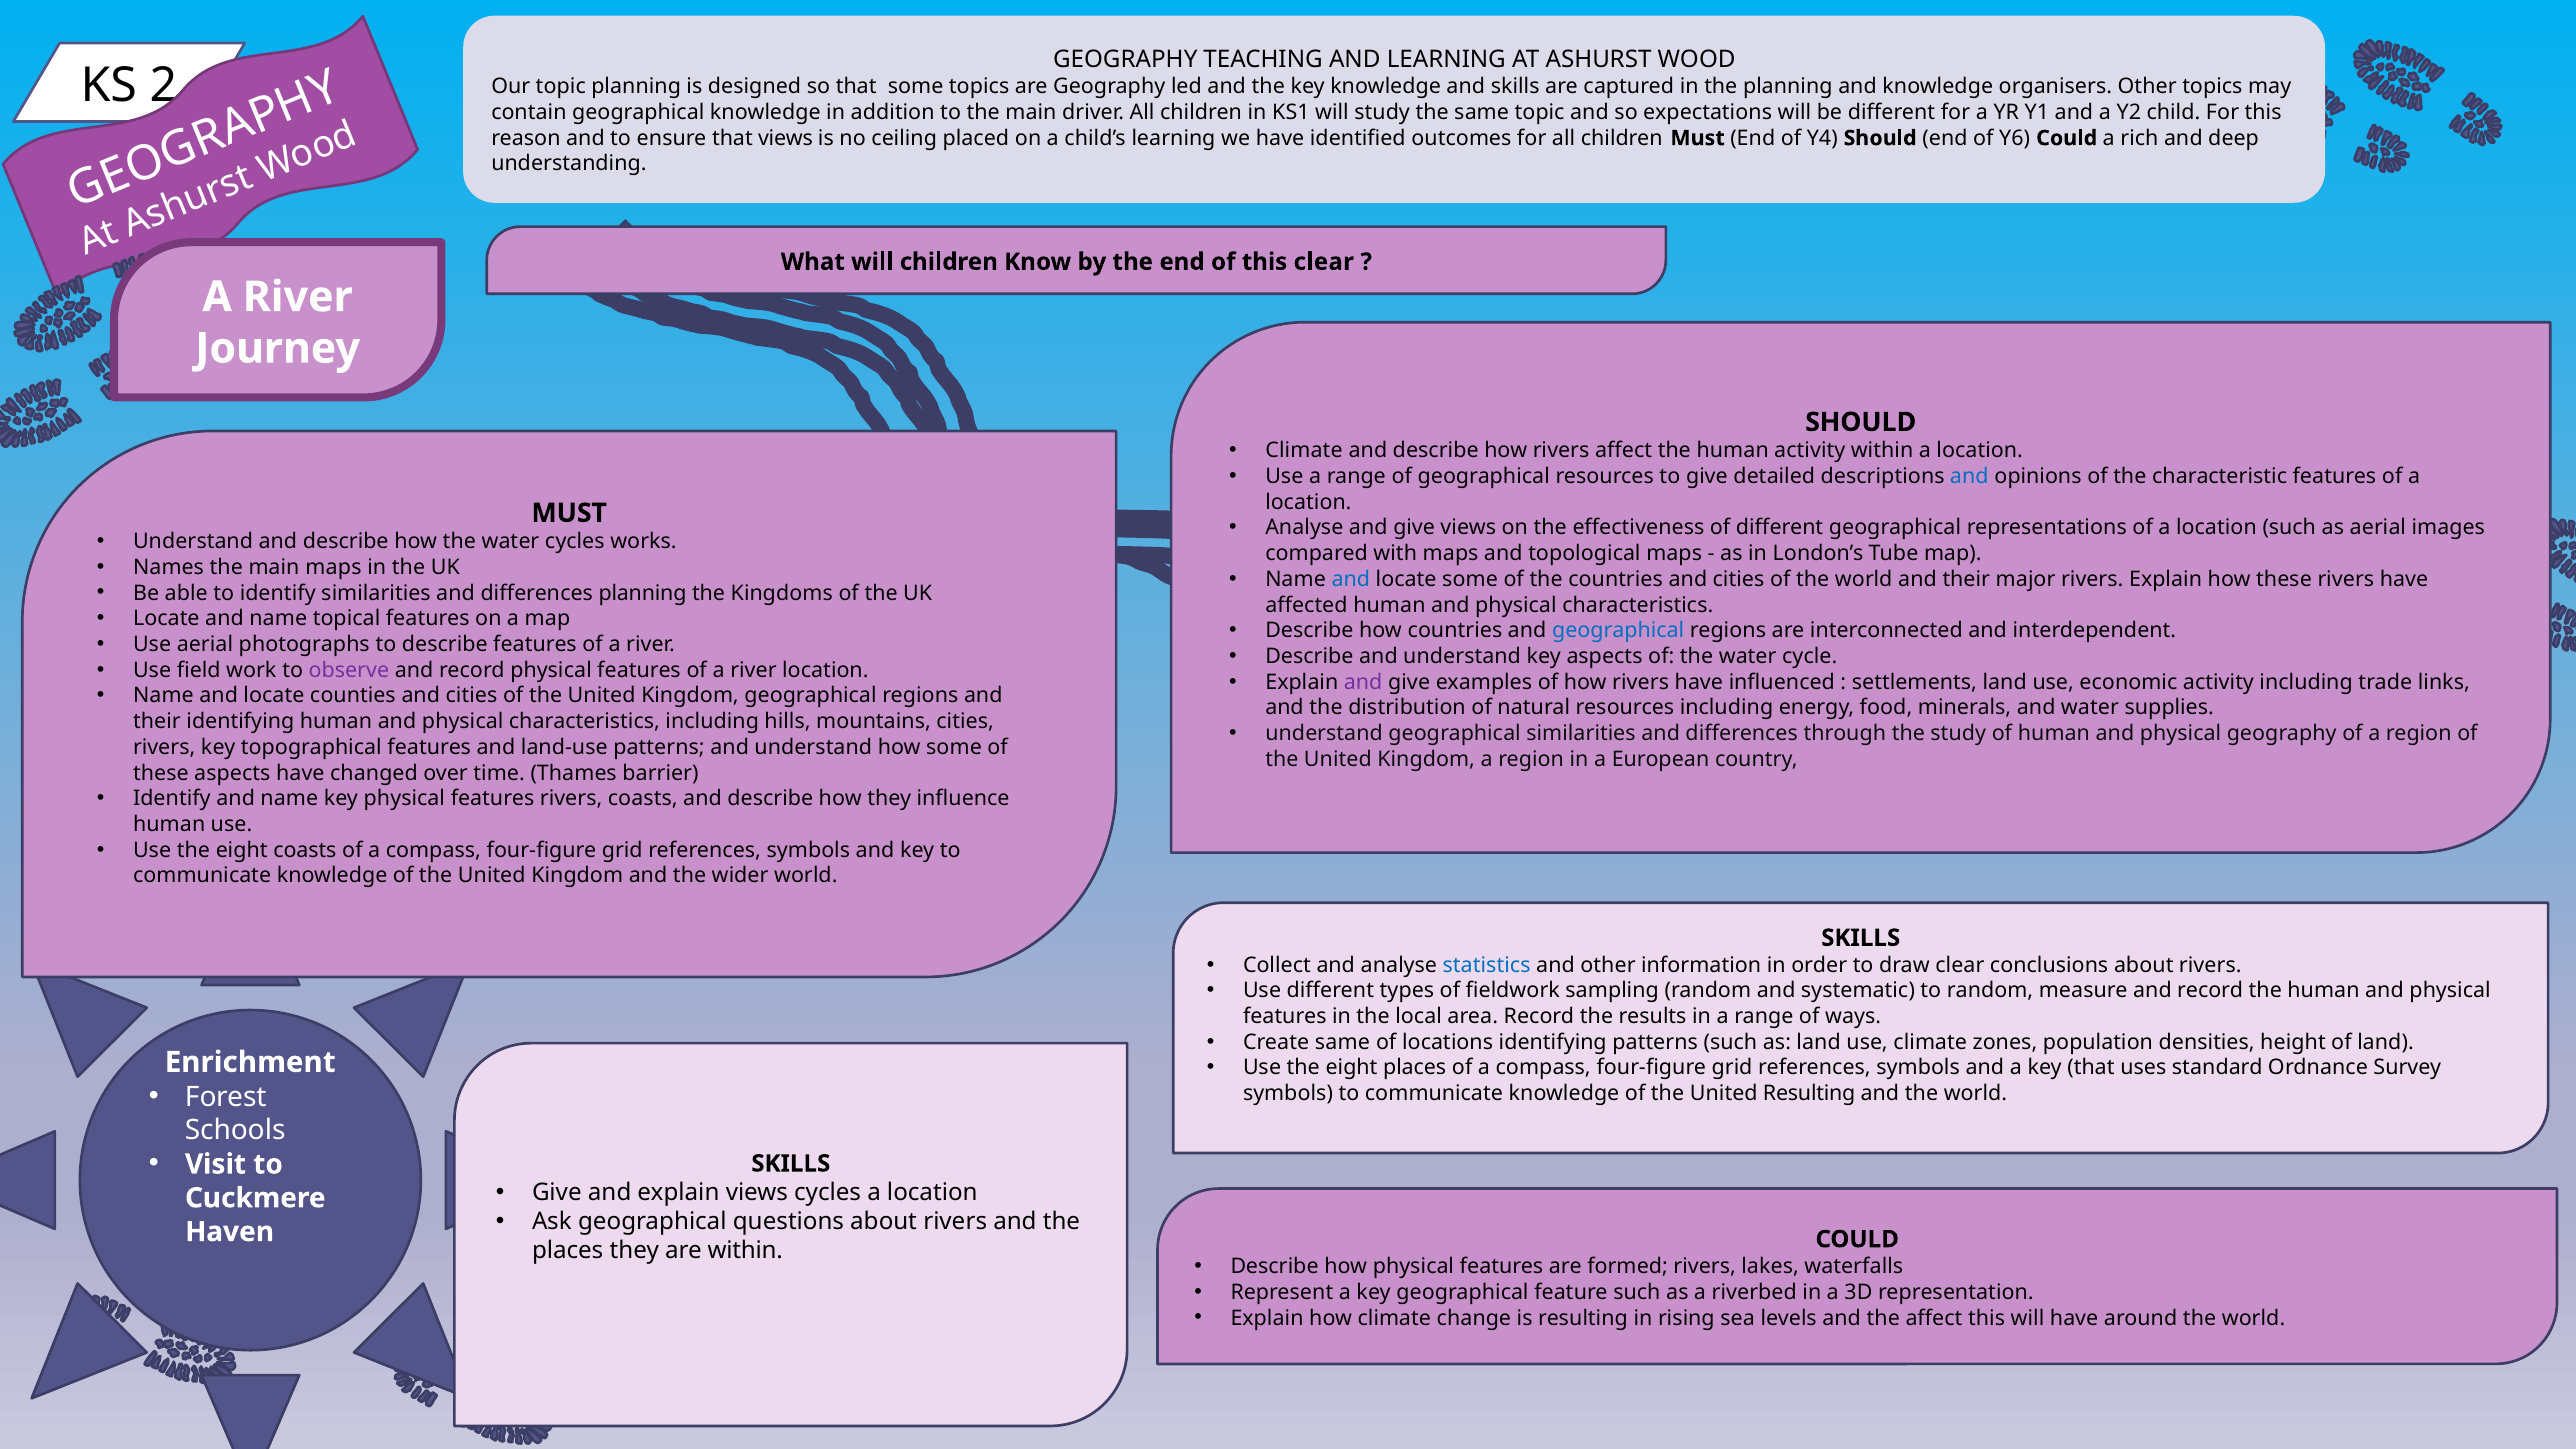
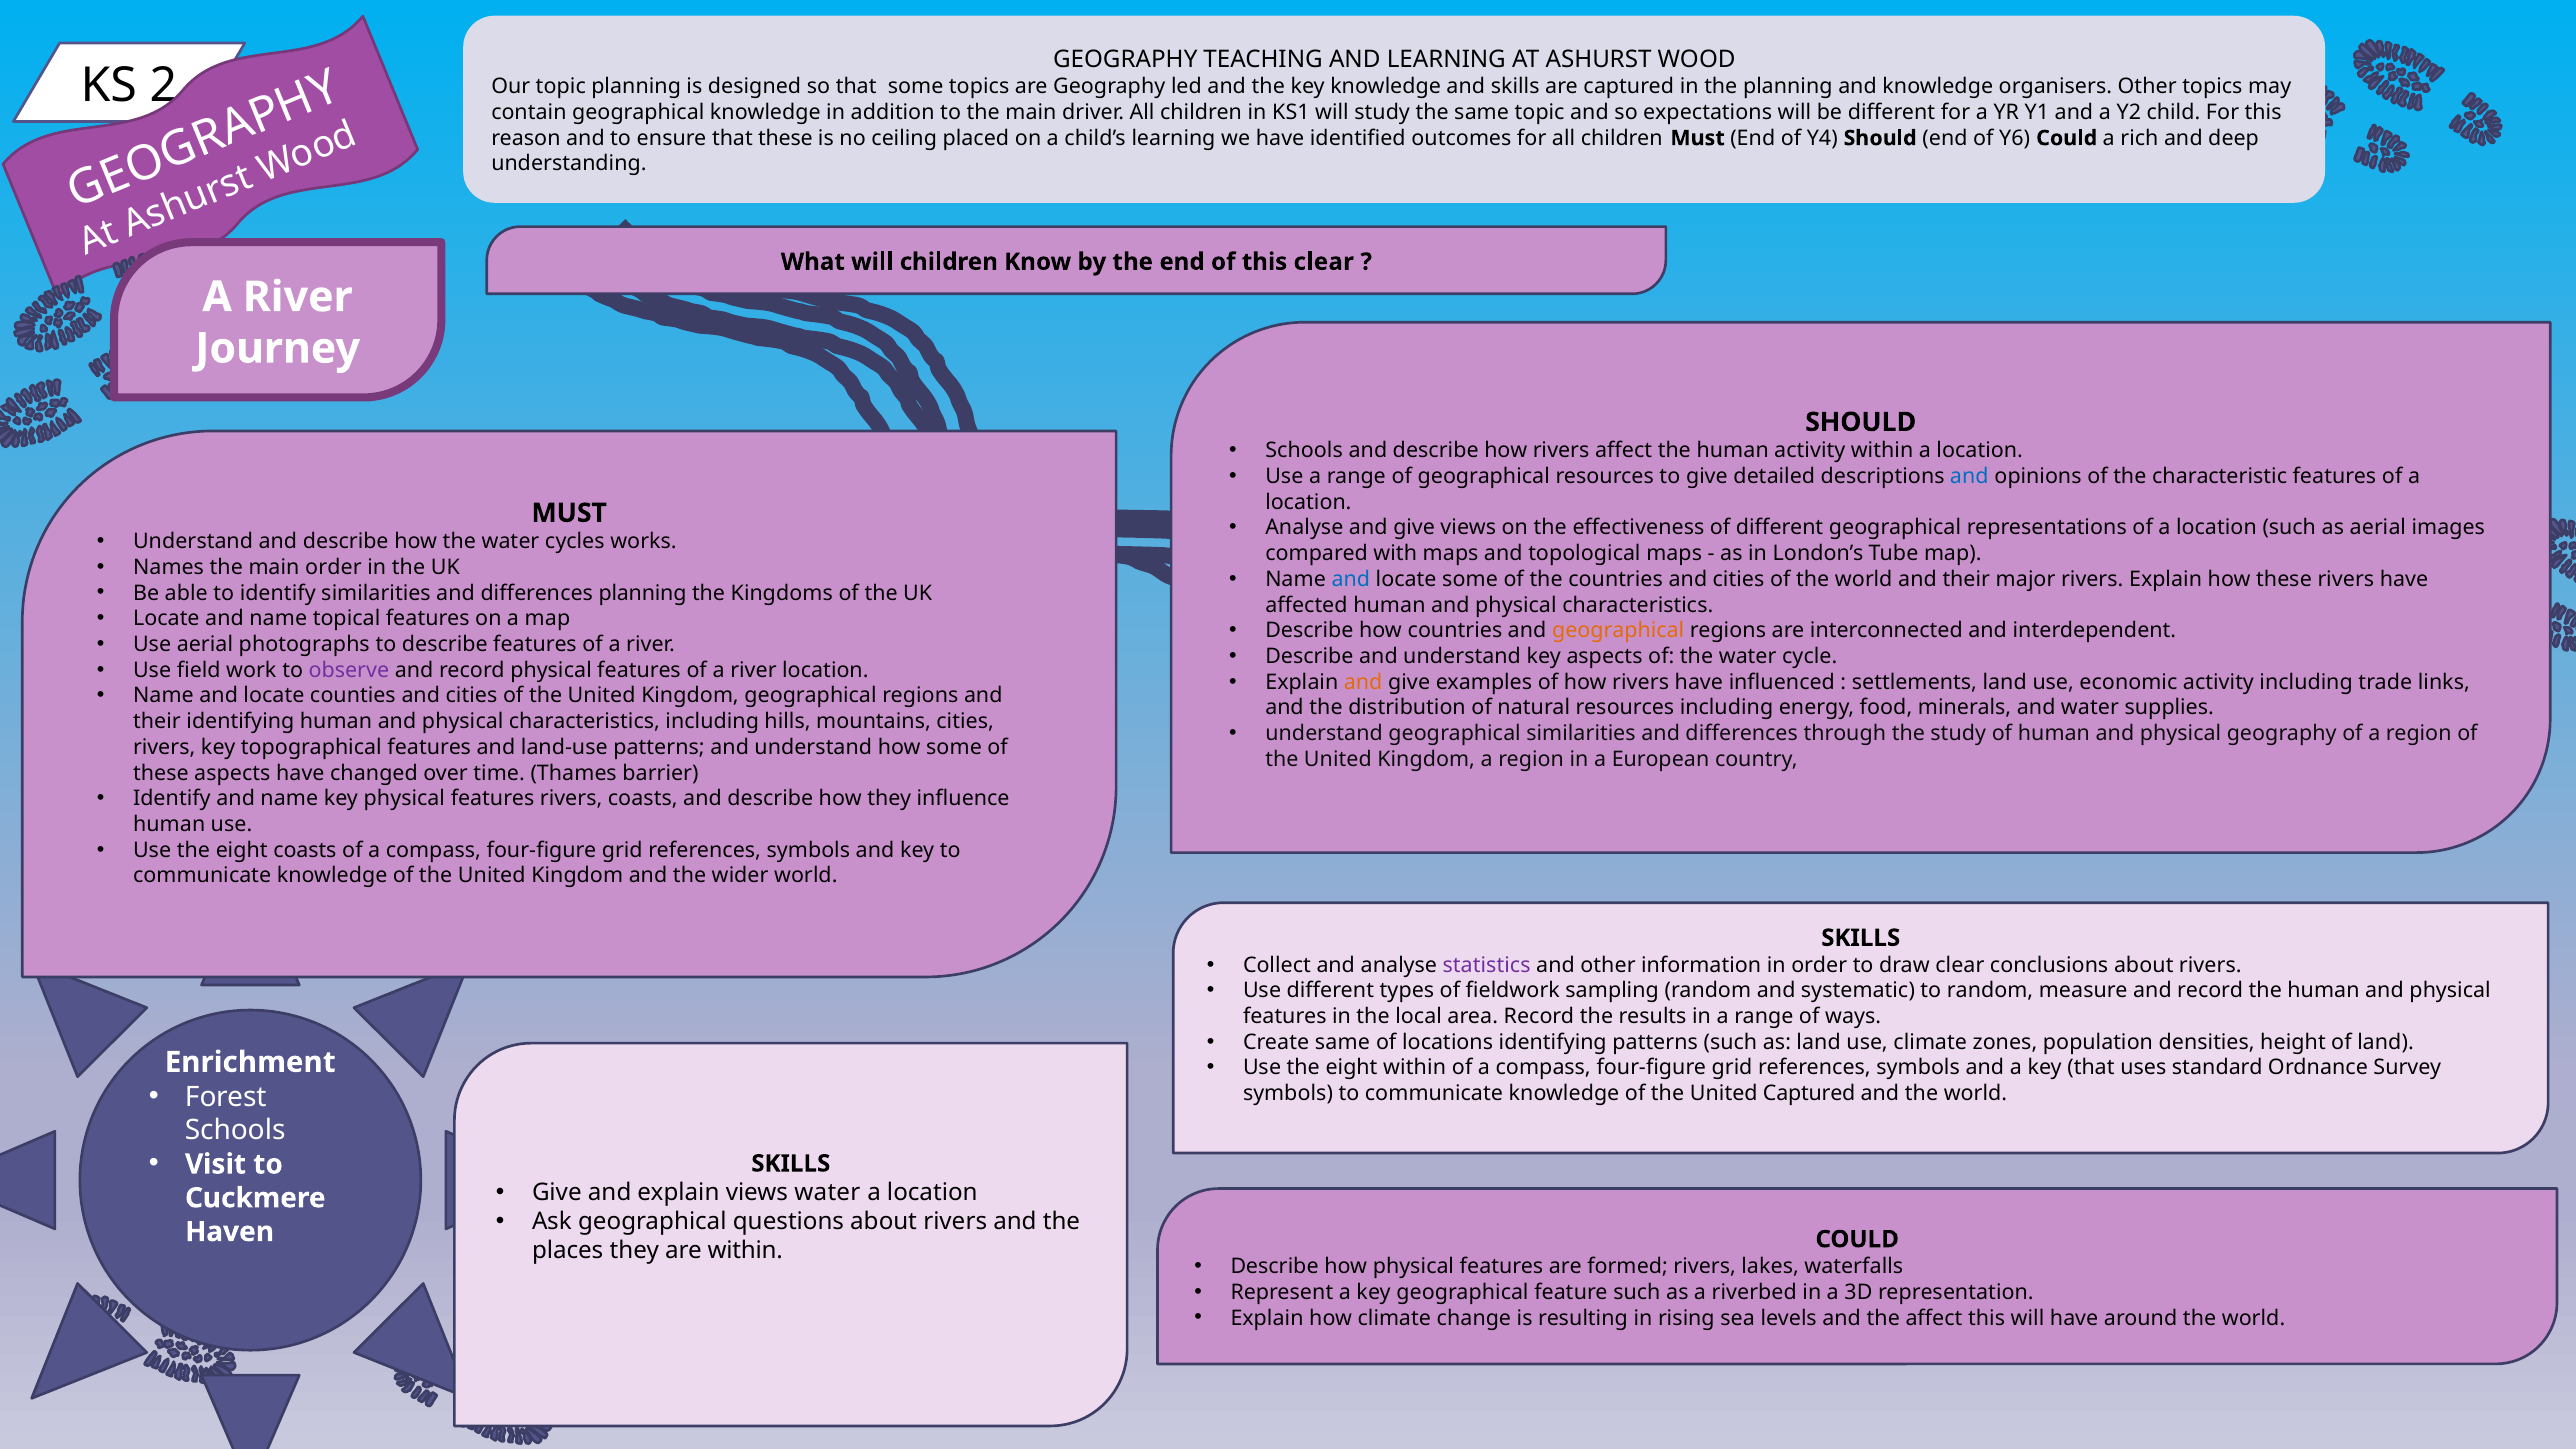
that views: views -> these
Climate at (1304, 451): Climate -> Schools
main maps: maps -> order
geographical at (1618, 631) colour: blue -> orange
and at (1363, 682) colour: purple -> orange
statistics colour: blue -> purple
eight places: places -> within
United Resulting: Resulting -> Captured
views cycles: cycles -> water
